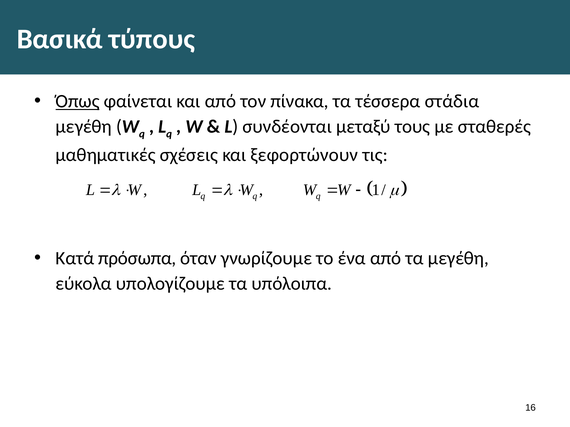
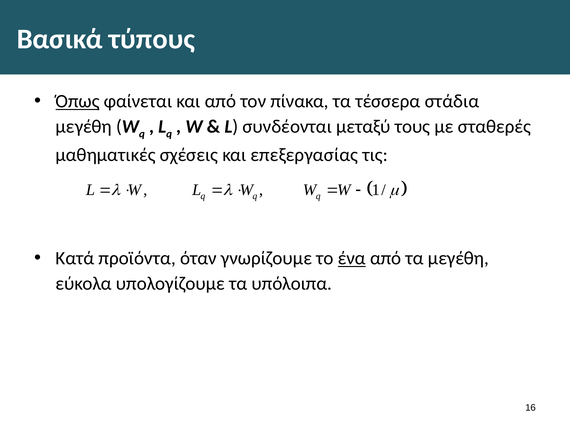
ξεφορτώνουν: ξεφορτώνουν -> επεξεργασίας
πρόσωπα: πρόσωπα -> προϊόντα
ένα underline: none -> present
